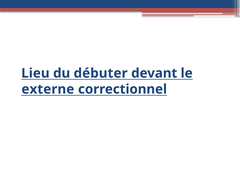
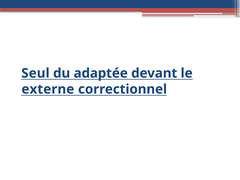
Lieu: Lieu -> Seul
débuter: débuter -> adaptée
